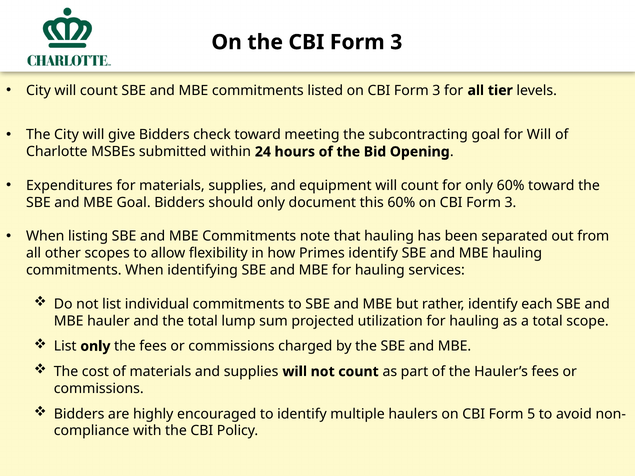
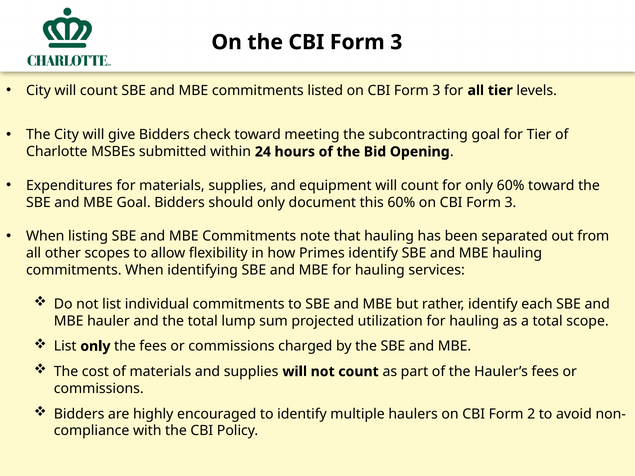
for Will: Will -> Tier
5: 5 -> 2
